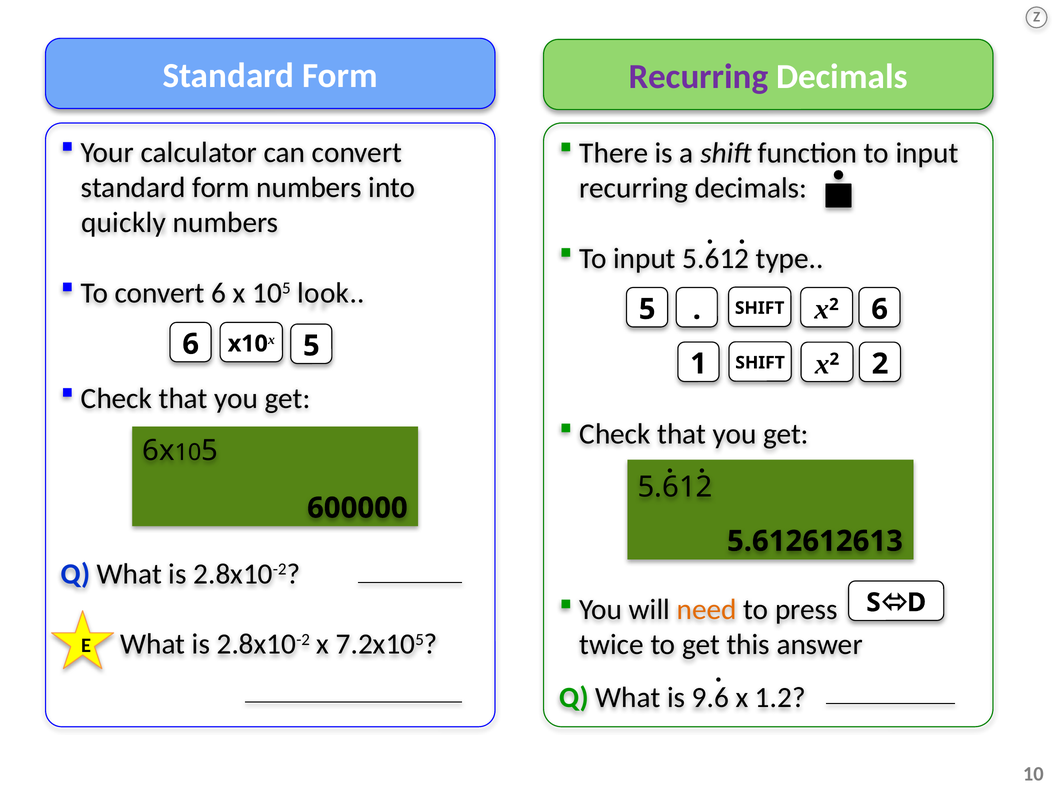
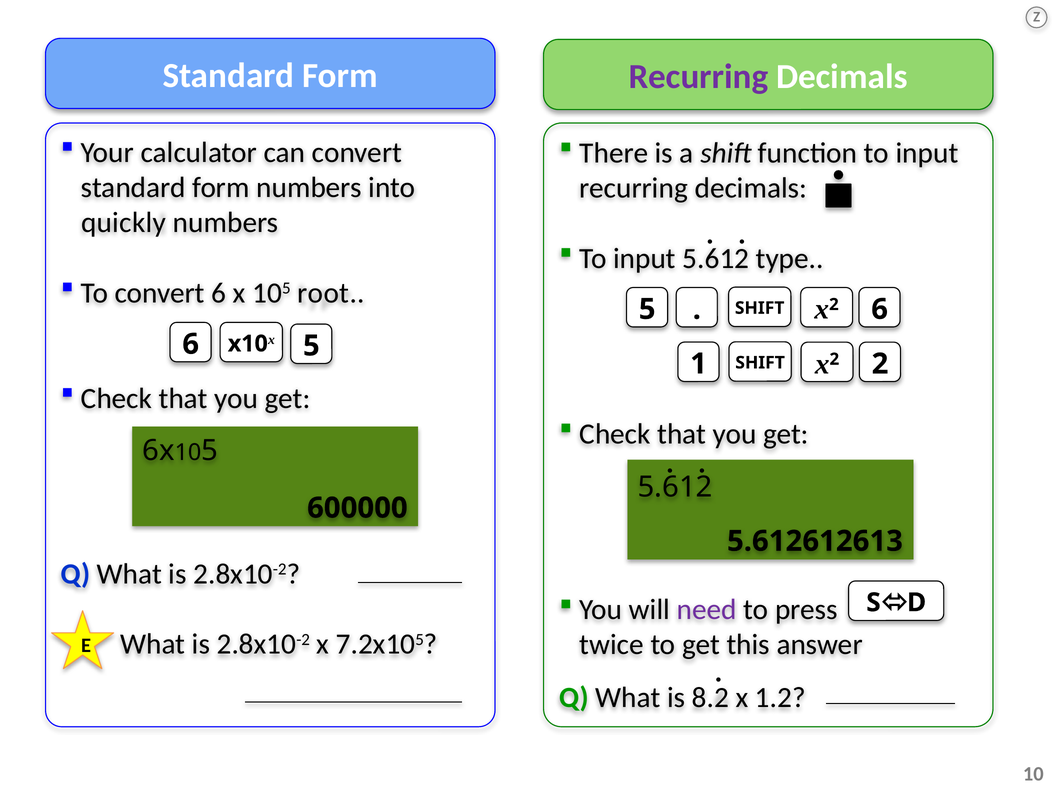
look: look -> root
need colour: orange -> purple
9.6: 9.6 -> 8.2
